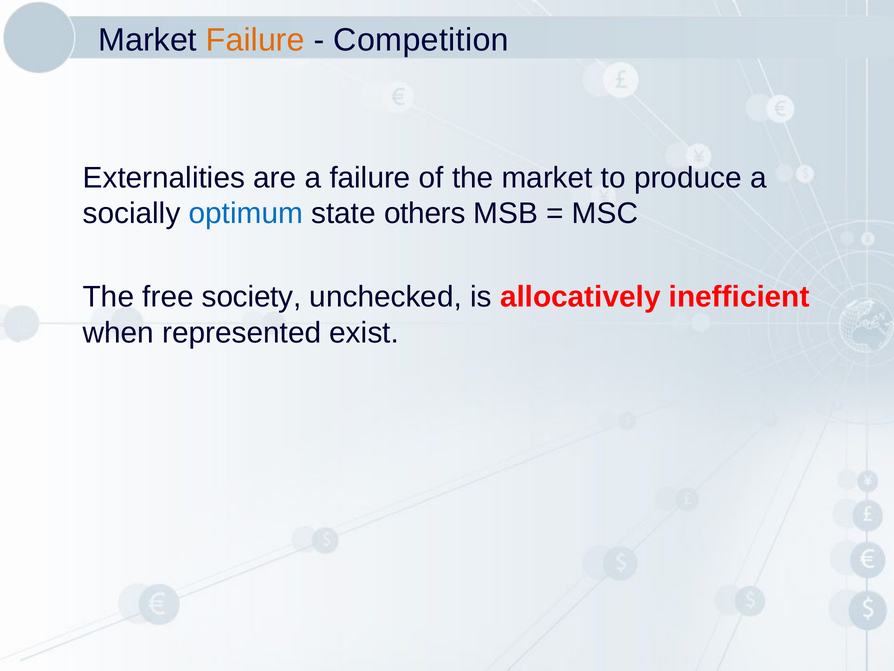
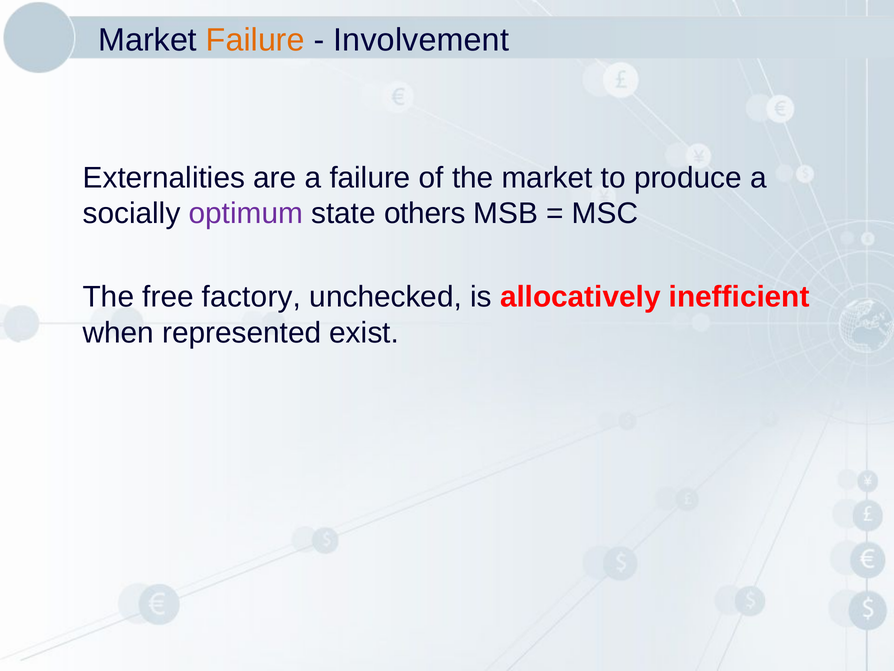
Competition: Competition -> Involvement
optimum colour: blue -> purple
society: society -> factory
